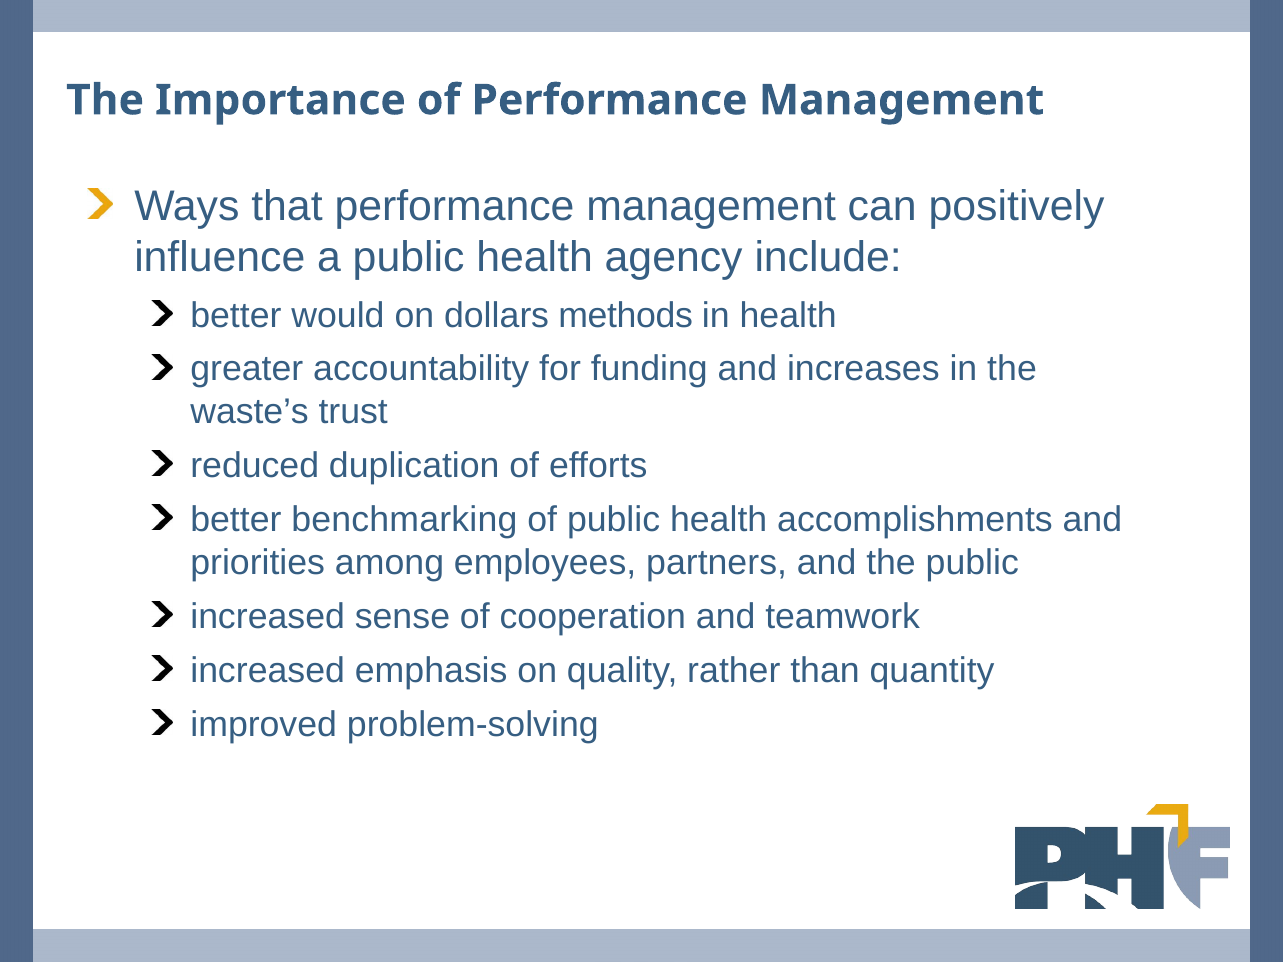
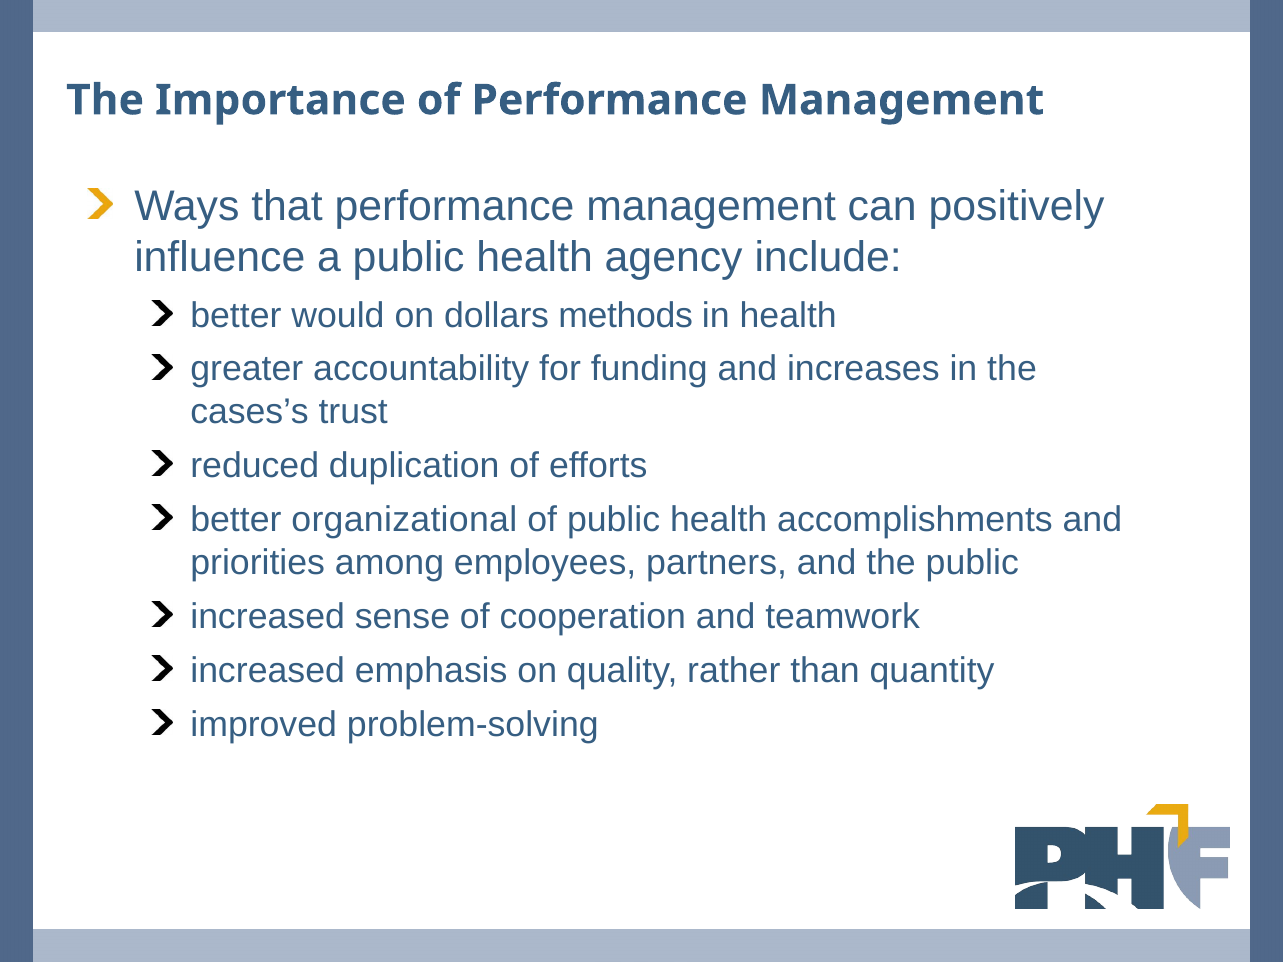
waste’s: waste’s -> cases’s
benchmarking: benchmarking -> organizational
